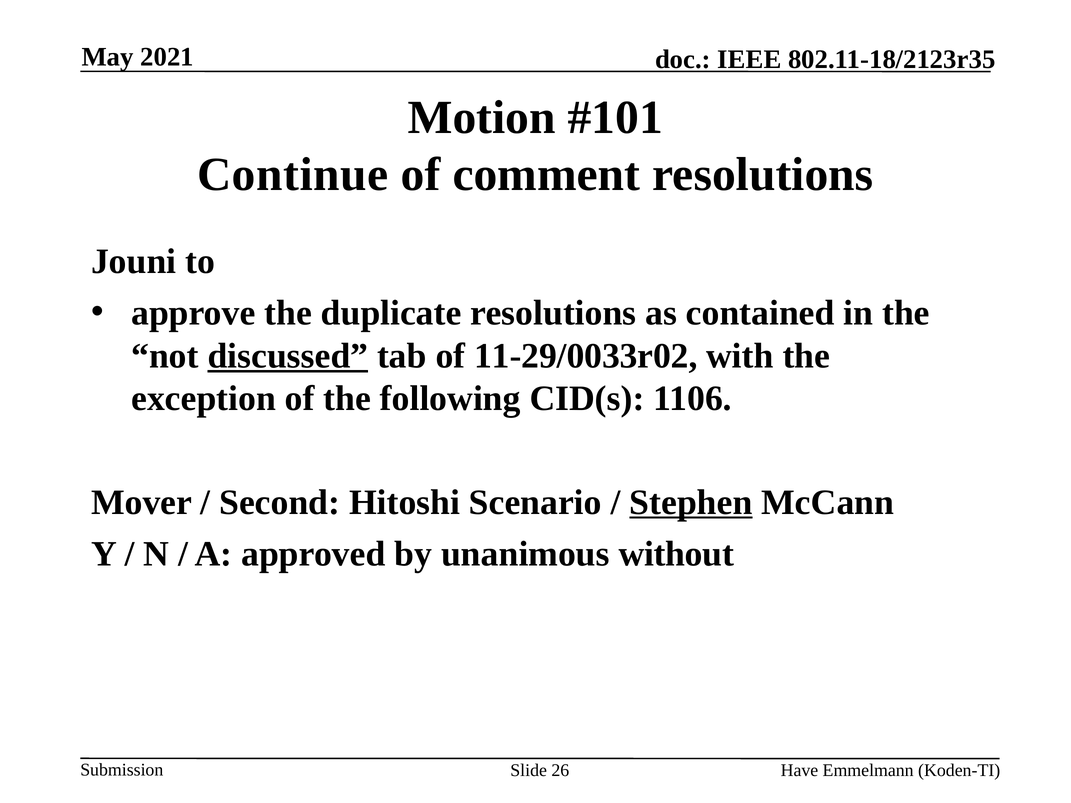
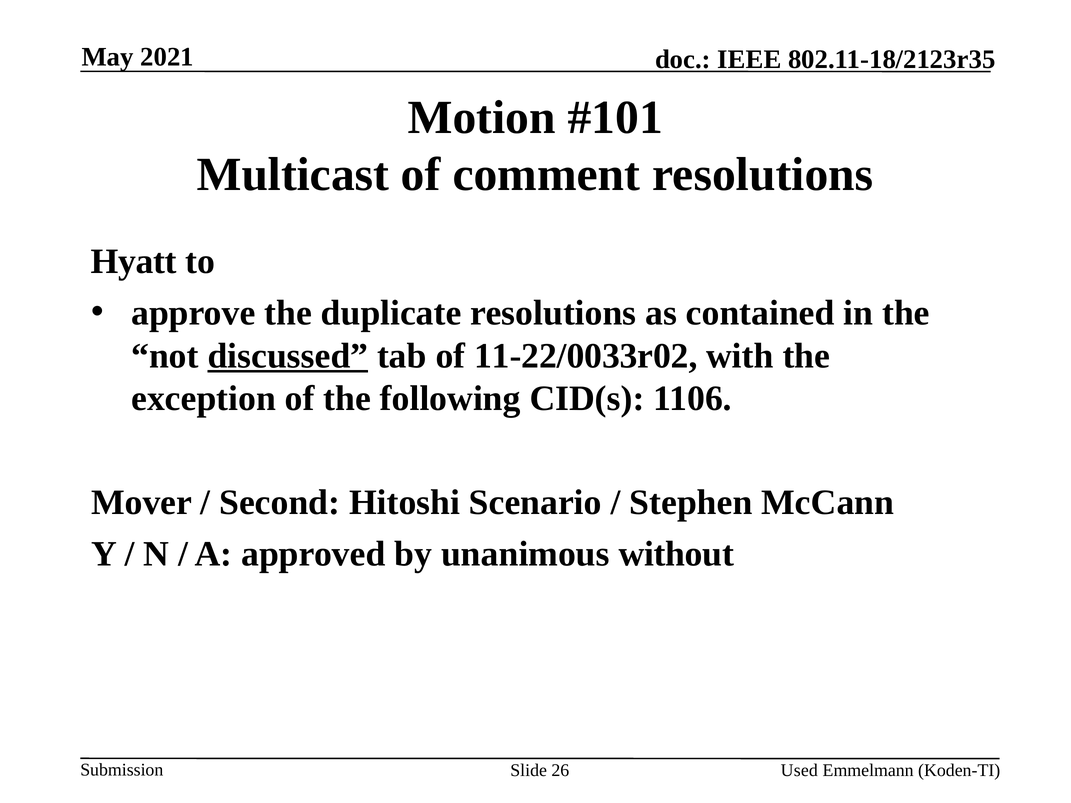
Continue: Continue -> Multicast
Jouni: Jouni -> Hyatt
11-29/0033r02: 11-29/0033r02 -> 11-22/0033r02
Stephen underline: present -> none
Have: Have -> Used
